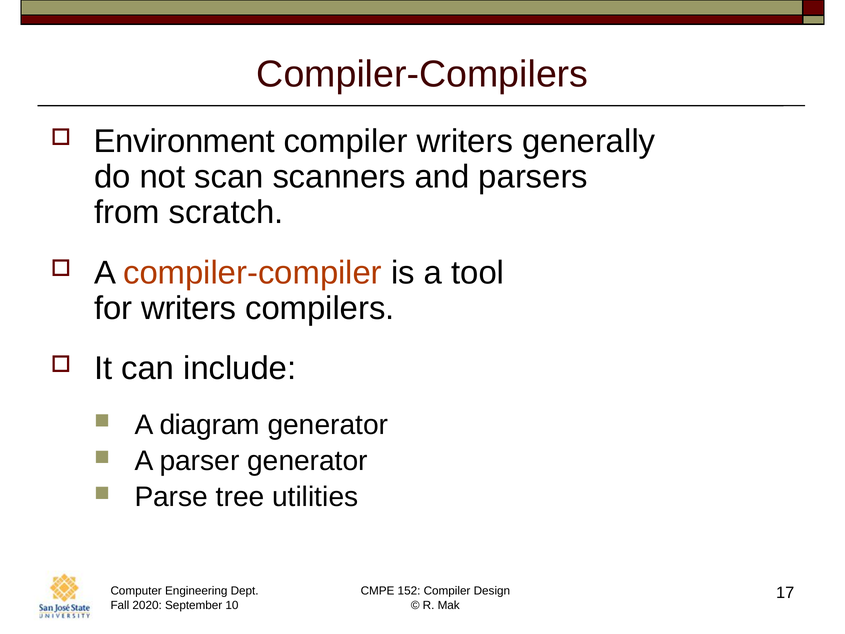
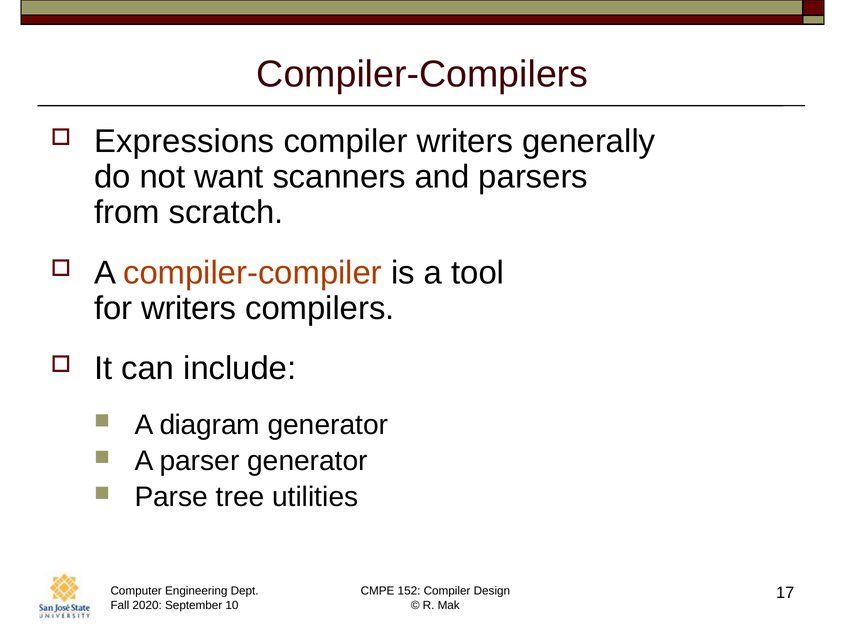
Environment: Environment -> Expressions
scan: scan -> want
